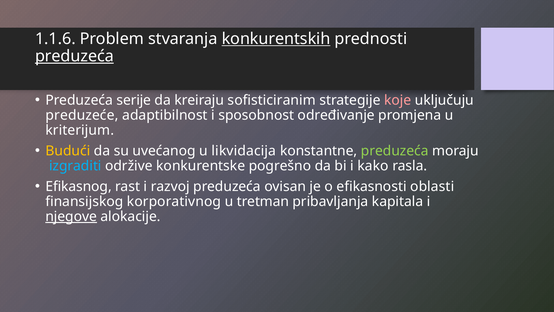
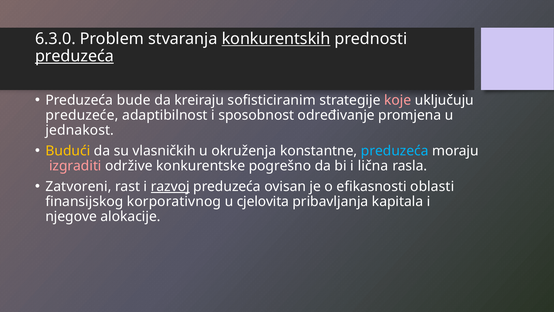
1.1.6: 1.1.6 -> 6.3.0
serije: serije -> bude
kriterijum: kriterijum -> jednakost
uvećanog: uvećanog -> vlasničkih
likvidacija: likvidacija -> okruženja
preduzeća at (395, 151) colour: light green -> light blue
izgraditi colour: light blue -> pink
kako: kako -> lična
Efikasnog: Efikasnog -> Zatvoreni
razvoj underline: none -> present
tretman: tretman -> cjelovita
njegove underline: present -> none
